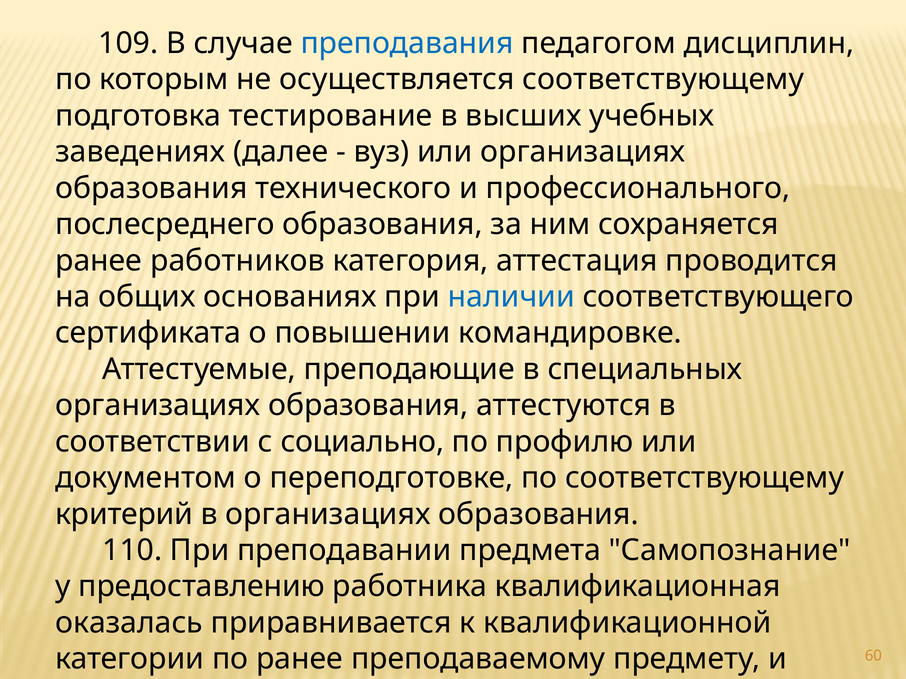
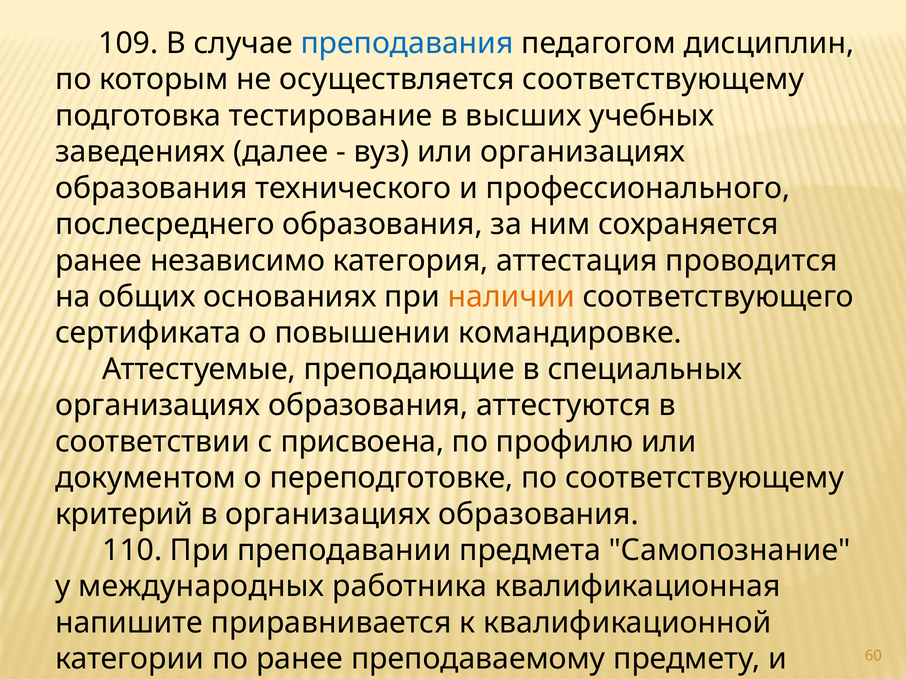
работников: работников -> независимо
наличии colour: blue -> orange
социально: социально -> присвоена
предоставлению: предоставлению -> международных
оказалась: оказалась -> напишите
